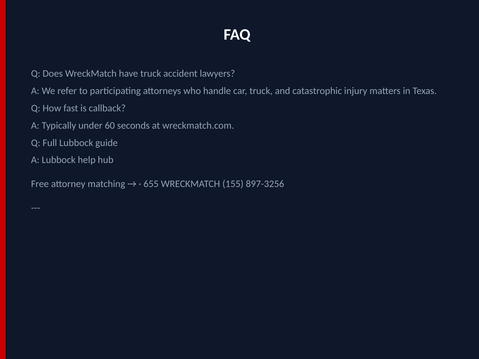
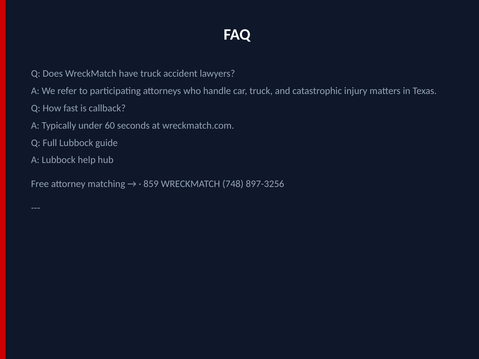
655: 655 -> 859
155: 155 -> 748
